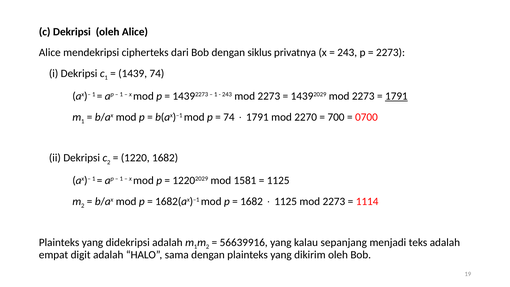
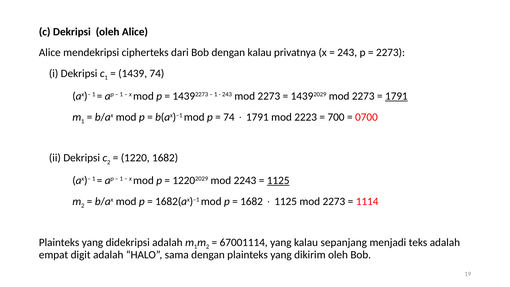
dengan siklus: siklus -> kalau
2270: 2270 -> 2223
1581: 1581 -> 2243
1125 at (278, 180) underline: none -> present
56639916: 56639916 -> 67001114
